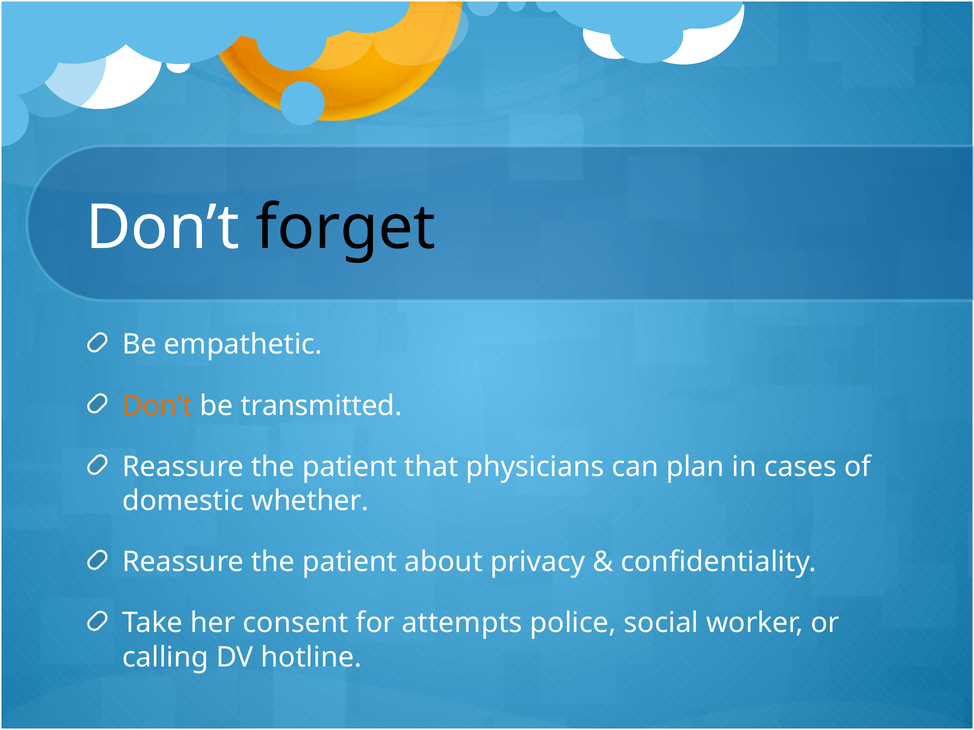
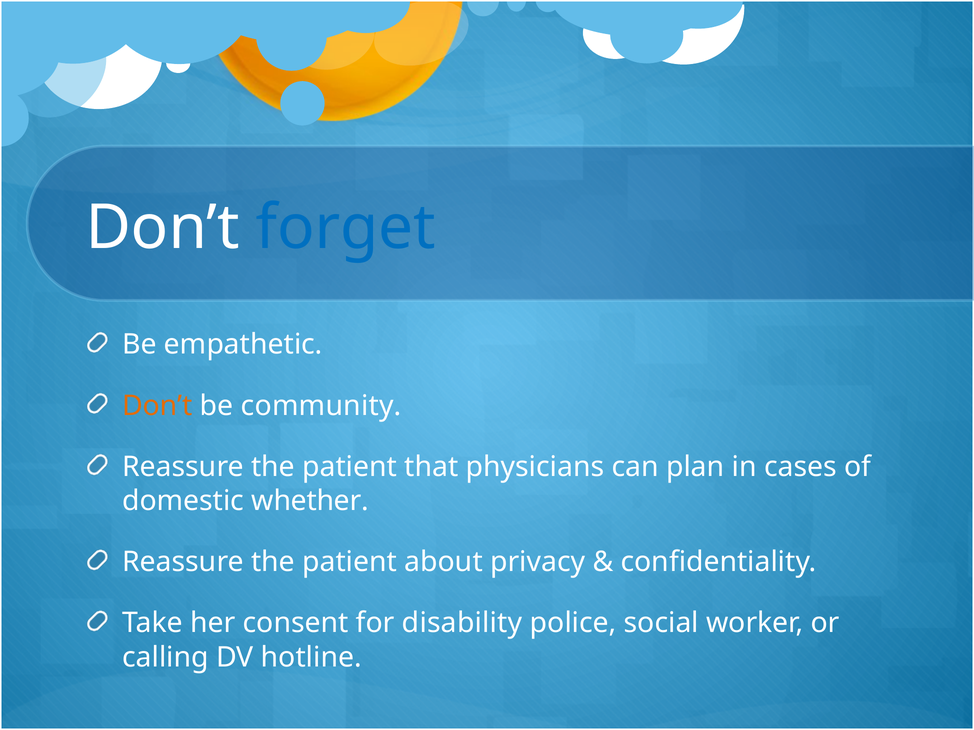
forget colour: black -> blue
transmitted: transmitted -> community
attempts: attempts -> disability
